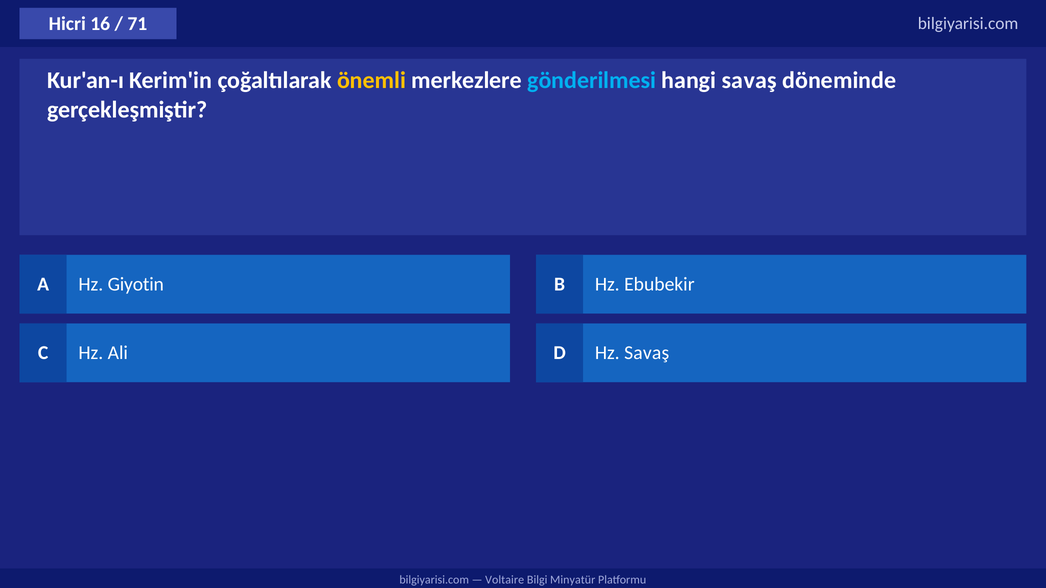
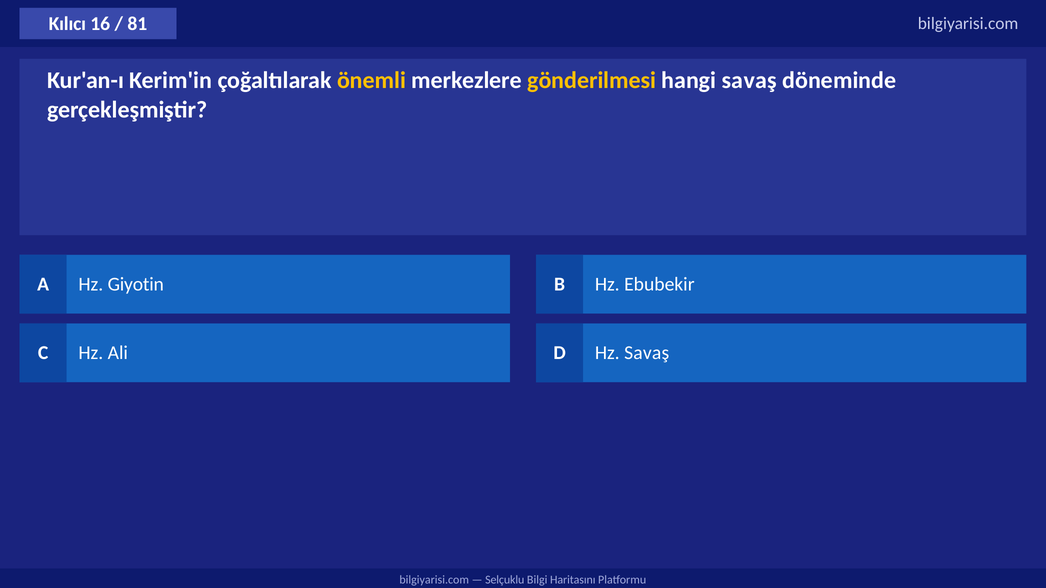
Hicri: Hicri -> Kılıcı
71: 71 -> 81
gönderilmesi colour: light blue -> yellow
Voltaire: Voltaire -> Selçuklu
Minyatür: Minyatür -> Haritasını
